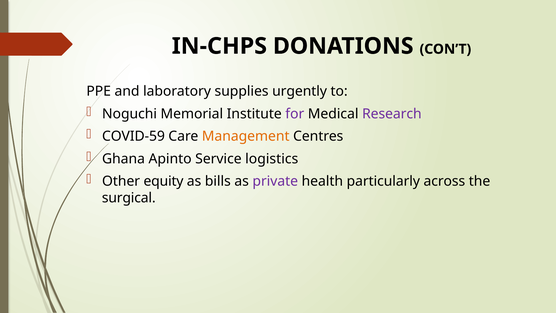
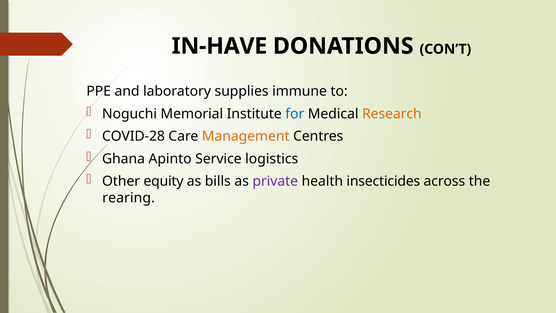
IN-CHPS: IN-CHPS -> IN-HAVE
urgently: urgently -> immune
for colour: purple -> blue
Research colour: purple -> orange
COVID-59: COVID-59 -> COVID-28
particularly: particularly -> insecticides
surgical: surgical -> rearing
